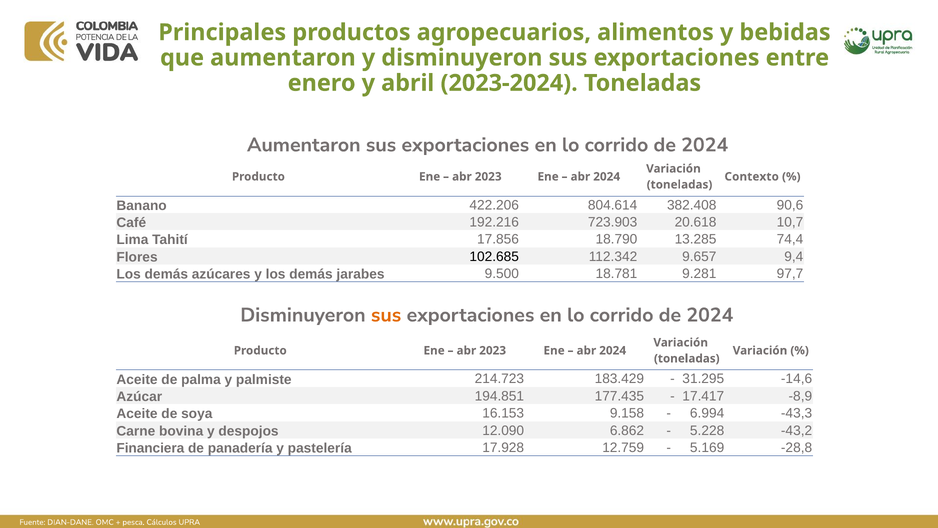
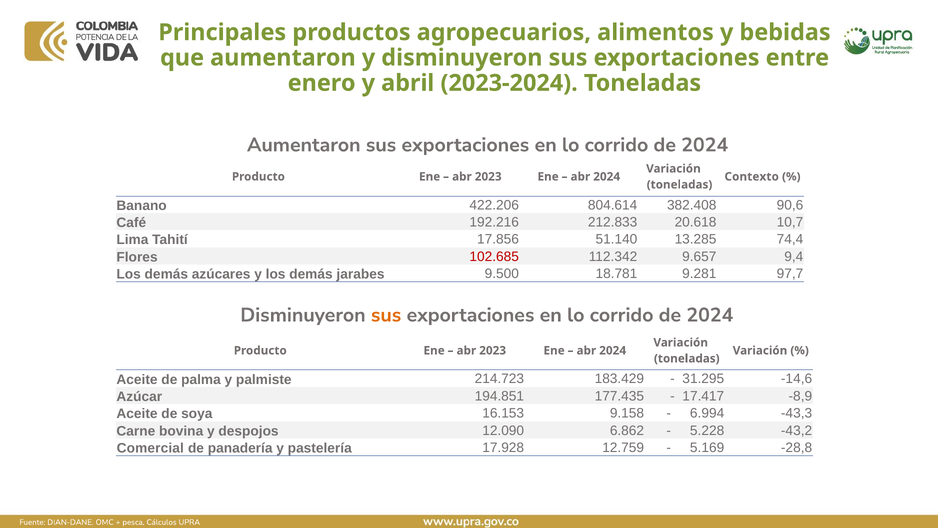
723.903: 723.903 -> 212.833
18.790: 18.790 -> 51.140
102.685 colour: black -> red
Financiera: Financiera -> Comercial
